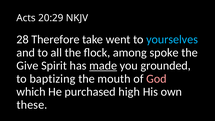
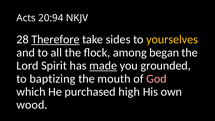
20:29: 20:29 -> 20:94
Therefore underline: none -> present
went: went -> sides
yourselves colour: light blue -> yellow
spoke: spoke -> began
Give: Give -> Lord
these: these -> wood
